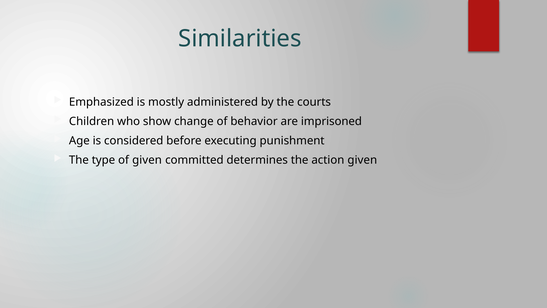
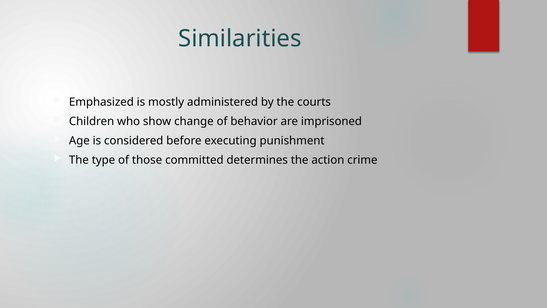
of given: given -> those
action given: given -> crime
